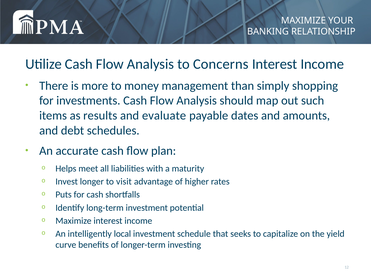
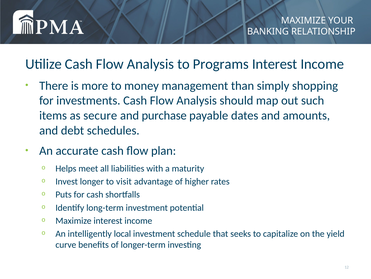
Concerns: Concerns -> Programs
results: results -> secure
evaluate: evaluate -> purchase
